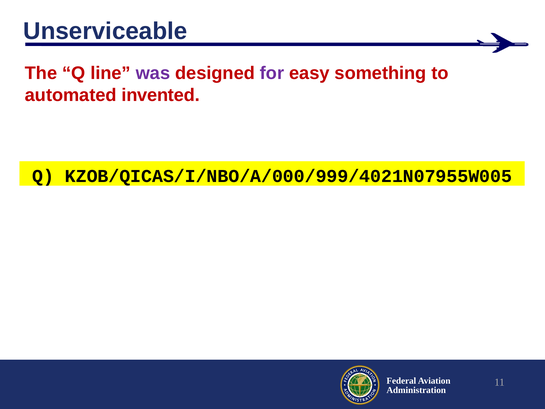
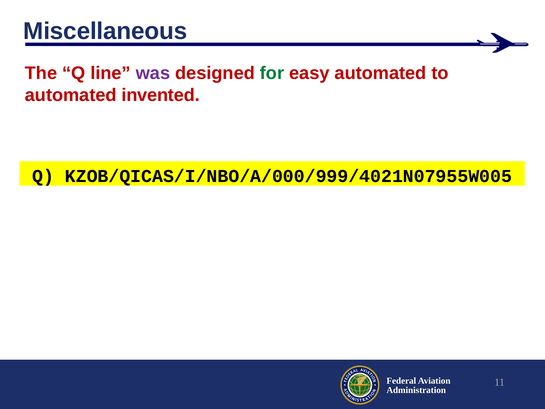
Unserviceable: Unserviceable -> Miscellaneous
for colour: purple -> green
easy something: something -> automated
